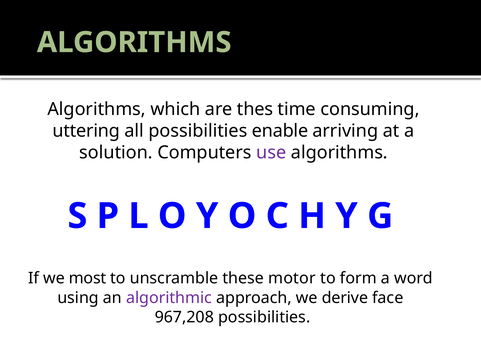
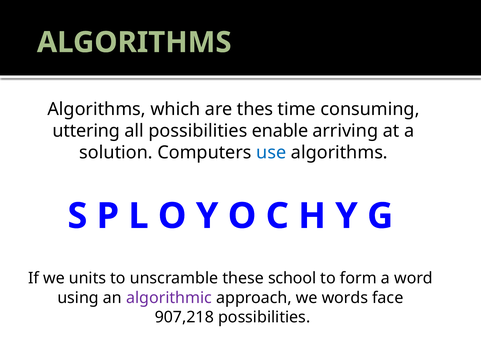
use colour: purple -> blue
most: most -> units
motor: motor -> school
derive: derive -> words
967,208: 967,208 -> 907,218
